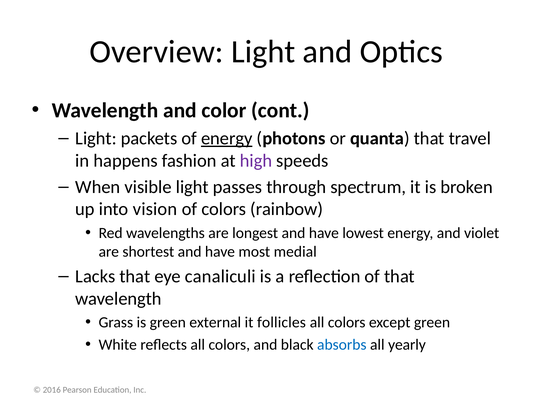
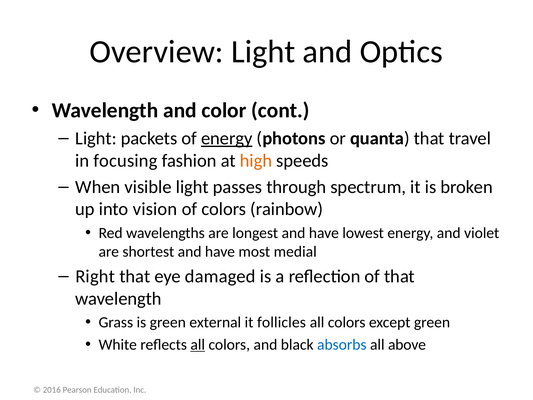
happens: happens -> focusing
high colour: purple -> orange
Lacks: Lacks -> Right
canaliculi: canaliculi -> damaged
all at (198, 344) underline: none -> present
yearly: yearly -> above
